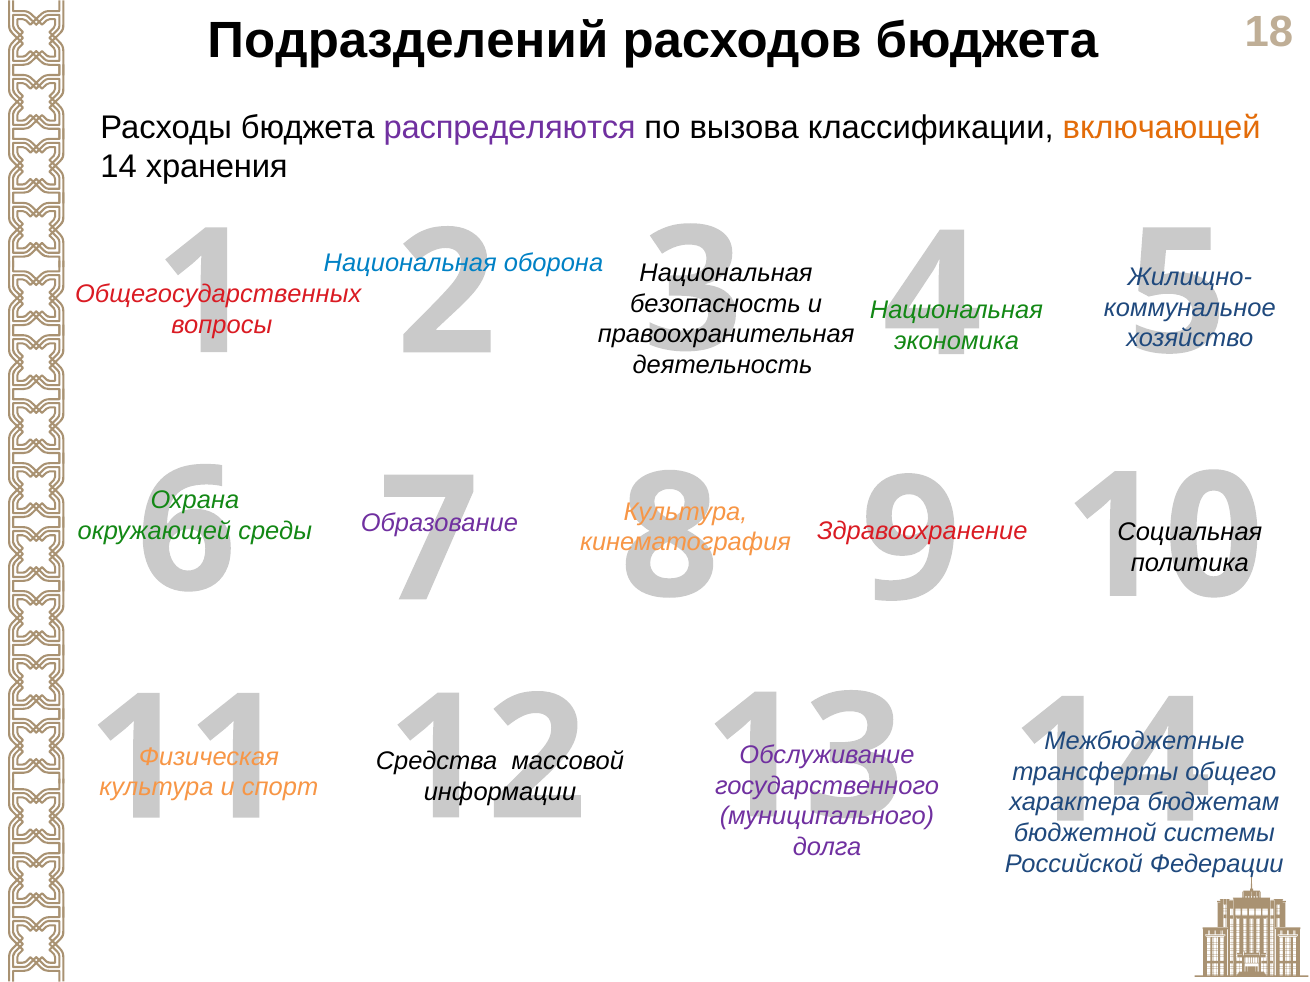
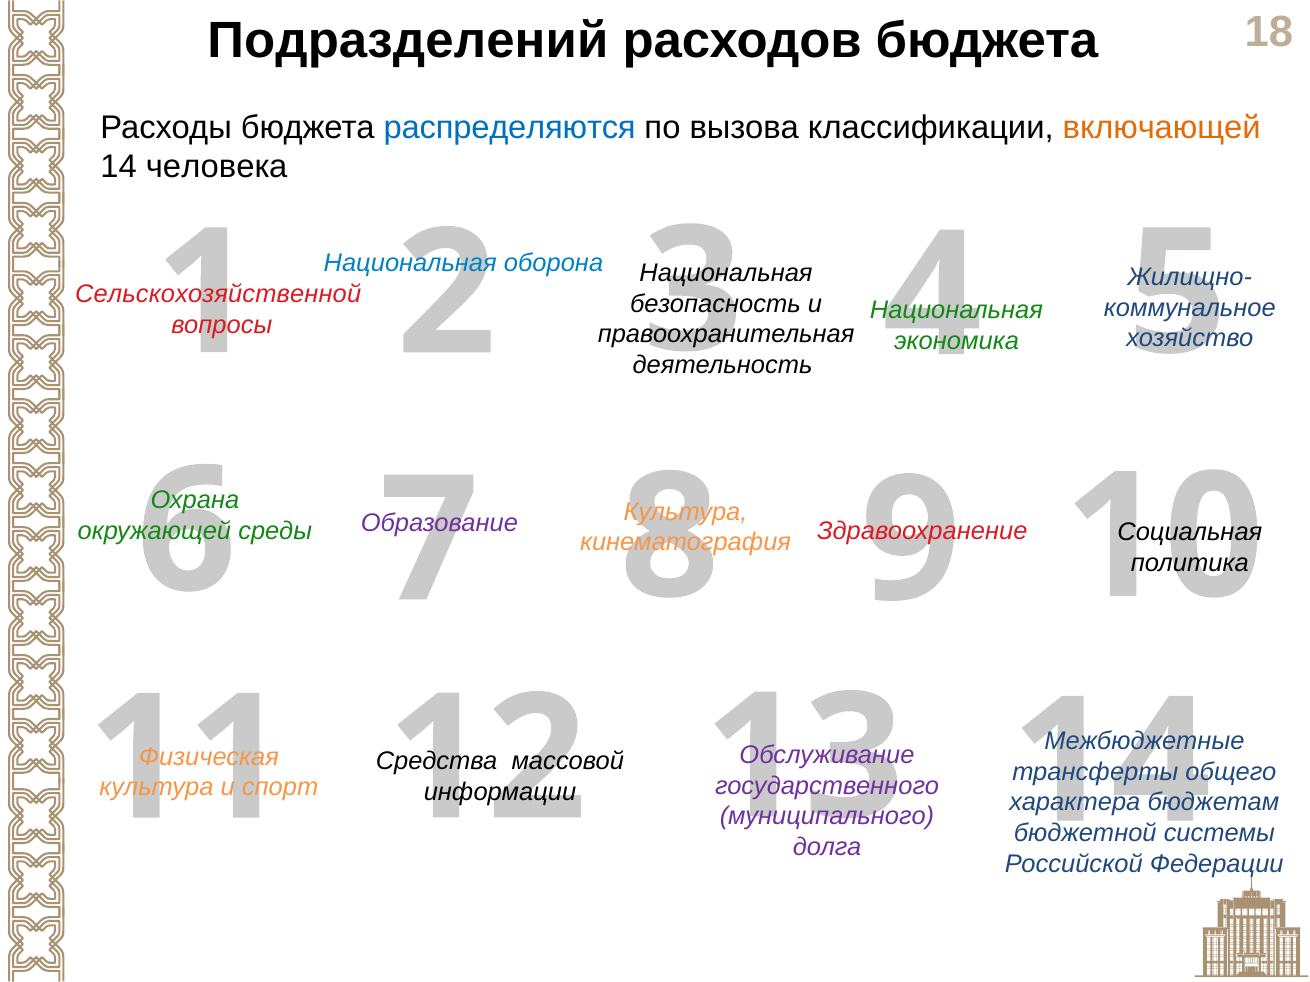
распределяются colour: purple -> blue
хранения: хранения -> человека
Общегосударственных: Общегосударственных -> Сельскохозяйственной
